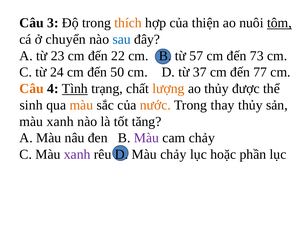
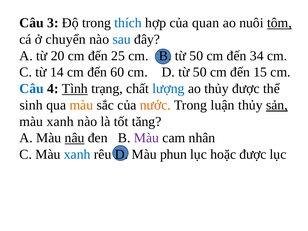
thích colour: orange -> blue
thiện: thiện -> quan
23: 23 -> 20
22: 22 -> 25
B từ 57: 57 -> 50
73: 73 -> 34
24: 24 -> 14
50: 50 -> 60
D từ 37: 37 -> 50
77: 77 -> 15
Câu at (32, 89) colour: orange -> blue
lượng colour: orange -> blue
thay: thay -> luận
sản underline: none -> present
nâu underline: none -> present
cam chảy: chảy -> nhân
xanh at (77, 154) colour: purple -> blue
Màu chảy: chảy -> phun
hoặc phần: phần -> được
